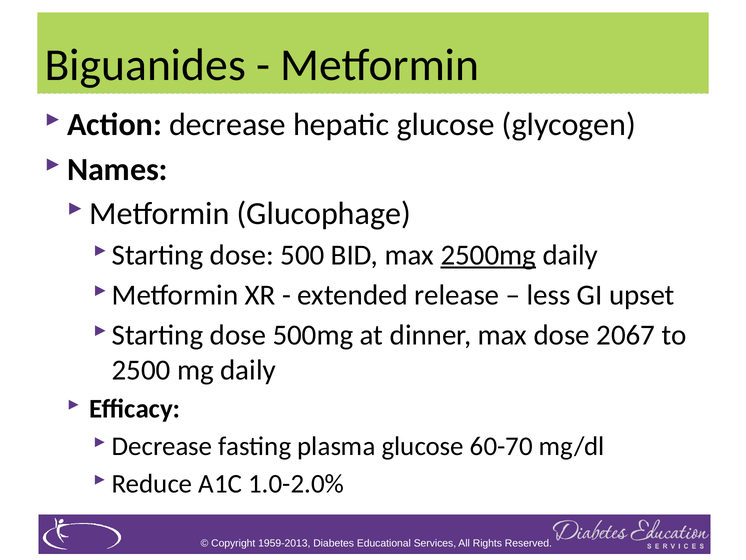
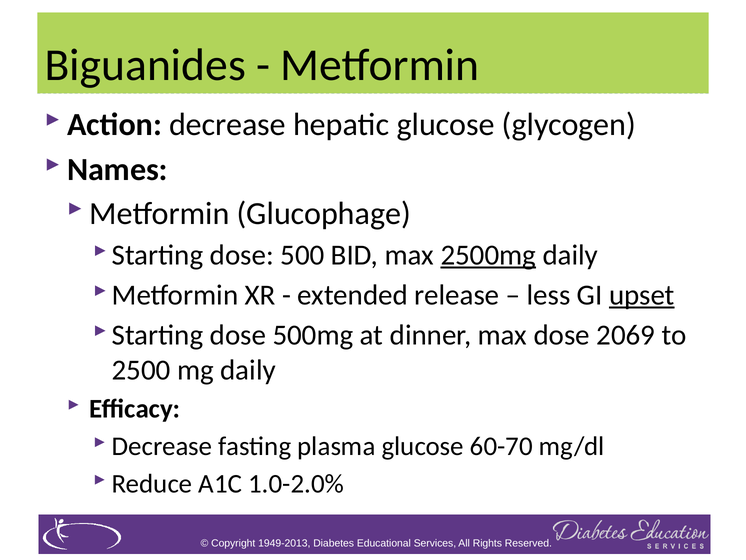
upset underline: none -> present
2067: 2067 -> 2069
1959-2013: 1959-2013 -> 1949-2013
